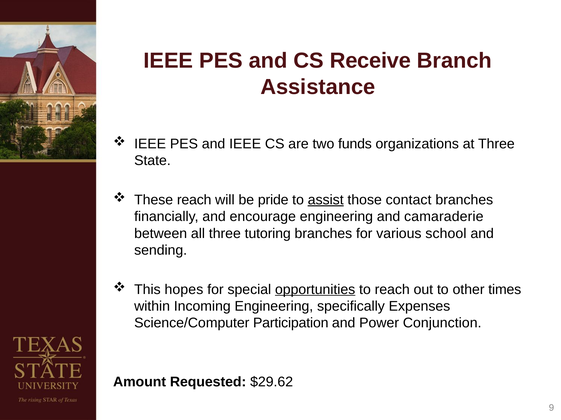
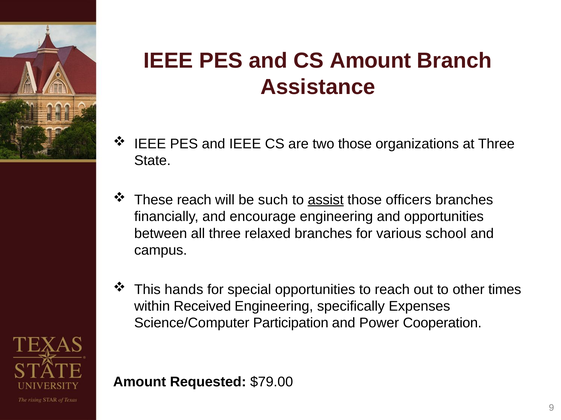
CS Receive: Receive -> Amount
two funds: funds -> those
pride: pride -> such
contact: contact -> officers
and camaraderie: camaraderie -> opportunities
tutoring: tutoring -> relaxed
sending: sending -> campus
hopes: hopes -> hands
opportunities at (315, 290) underline: present -> none
Incoming: Incoming -> Received
Conjunction: Conjunction -> Cooperation
$29.62: $29.62 -> $79.00
